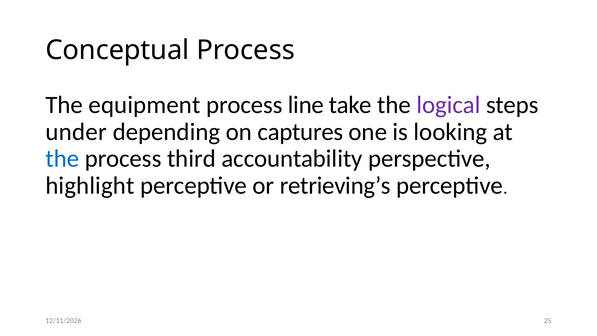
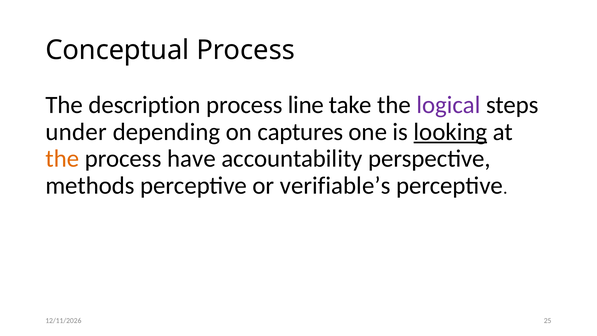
equipment: equipment -> description
looking underline: none -> present
the at (62, 159) colour: blue -> orange
third: third -> have
highlight: highlight -> methods
retrieving’s: retrieving’s -> verifiable’s
